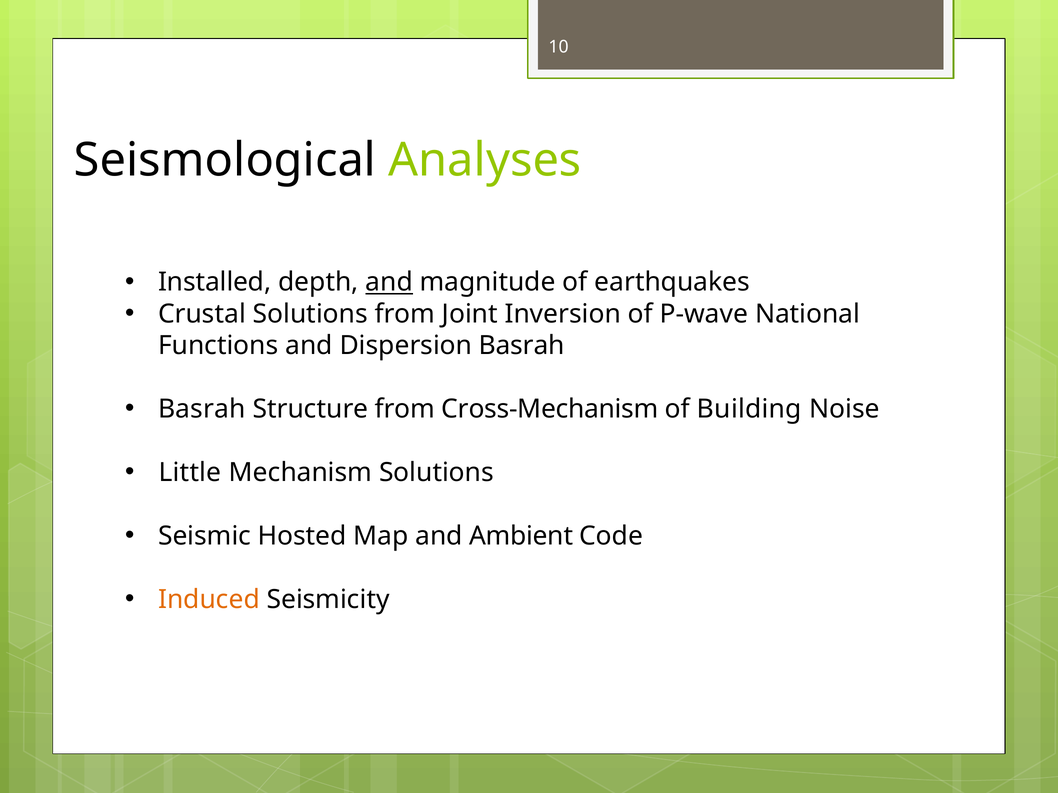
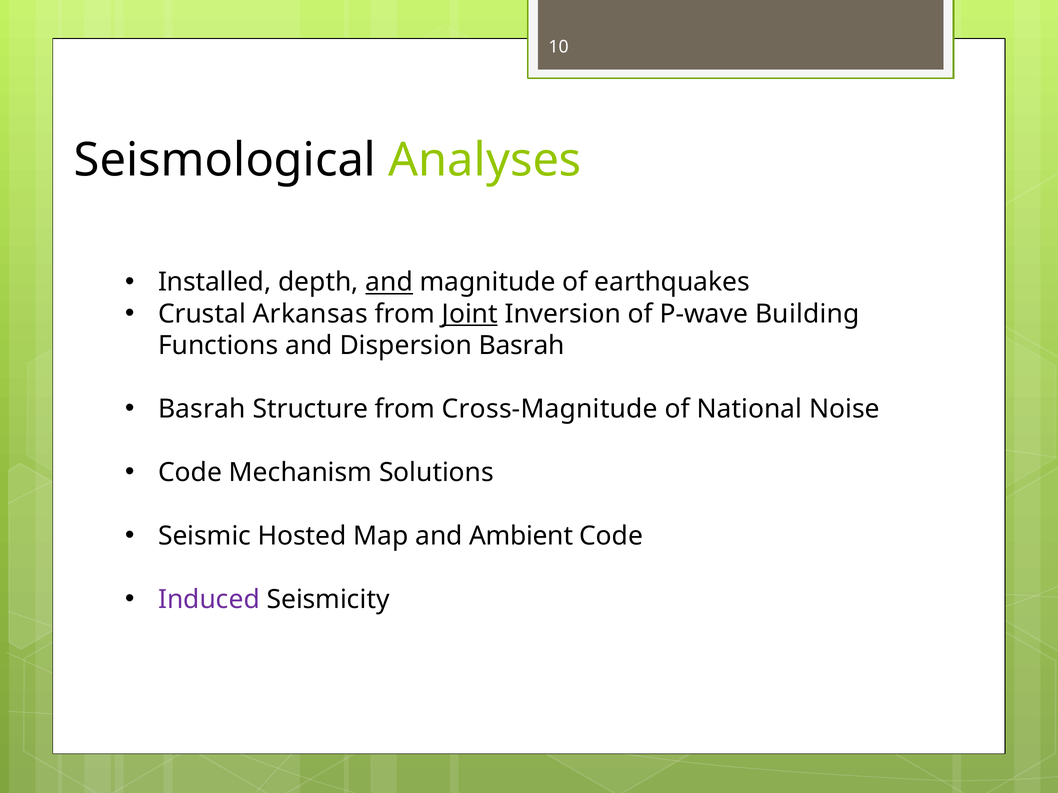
Crustal Solutions: Solutions -> Arkansas
Joint underline: none -> present
National: National -> Building
Cross-Mechanism: Cross-Mechanism -> Cross-Magnitude
Building: Building -> National
Little at (190, 473): Little -> Code
Induced colour: orange -> purple
